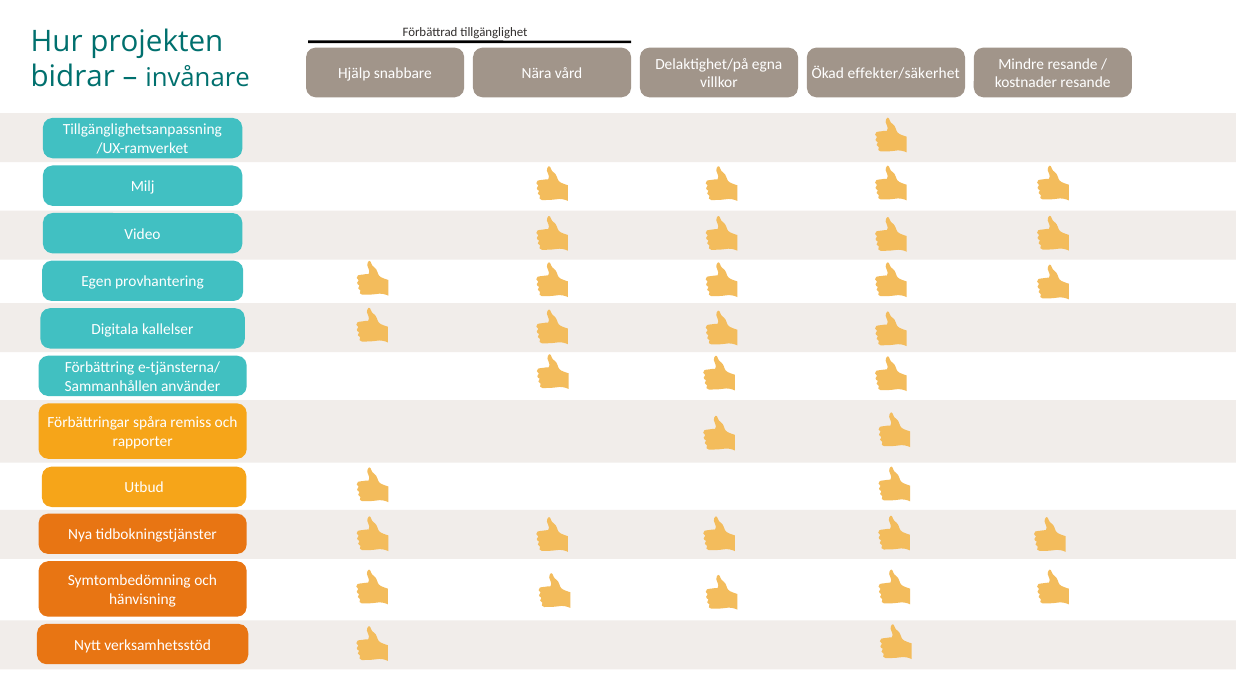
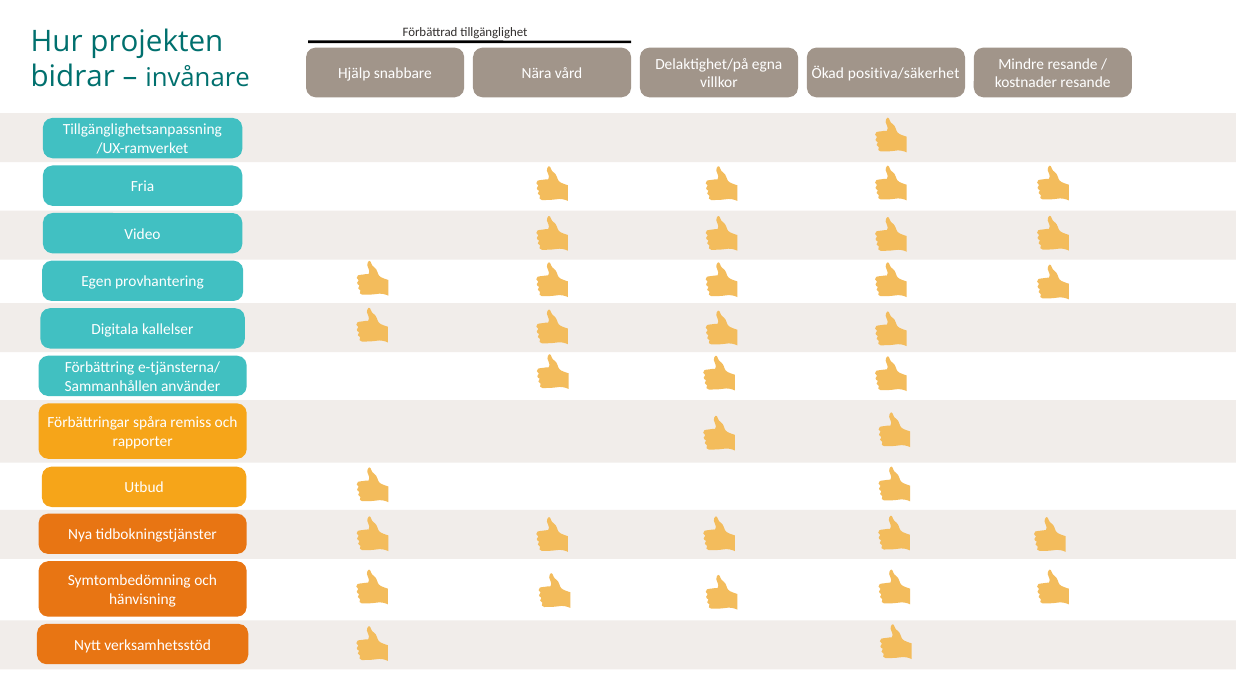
effekter/säkerhet: effekter/säkerhet -> positiva/säkerhet
Milj: Milj -> Fria
